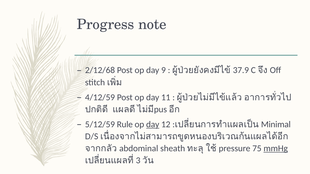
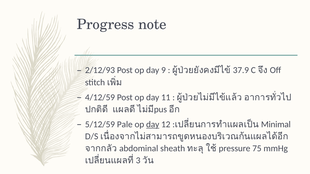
2/12/68: 2/12/68 -> 2/12/93
Rule: Rule -> Pale
mmHg underline: present -> none
